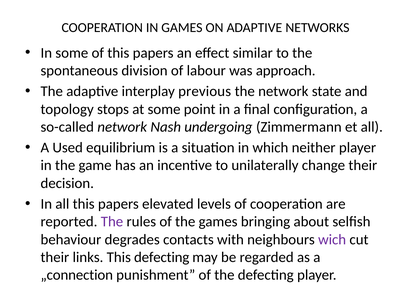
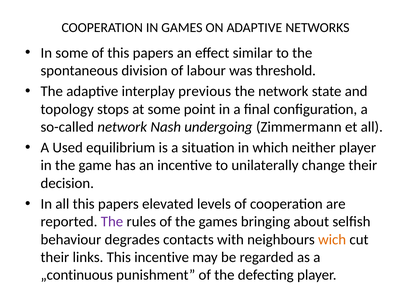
approach: approach -> threshold
wich colour: purple -> orange
This defecting: defecting -> incentive
„connection: „connection -> „continuous
